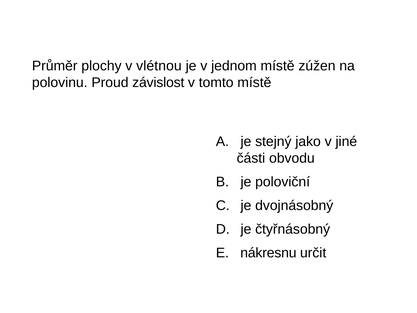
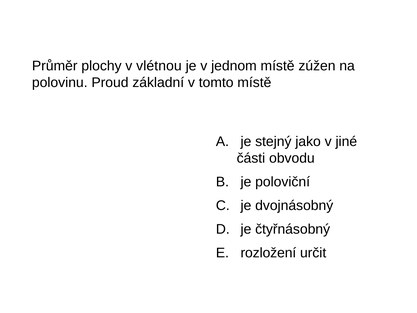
závislost: závislost -> základní
nákresnu: nákresnu -> rozložení
